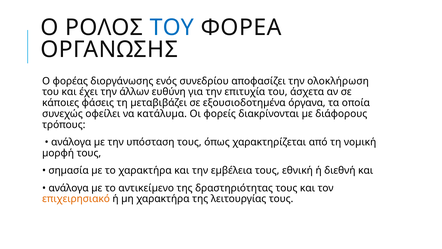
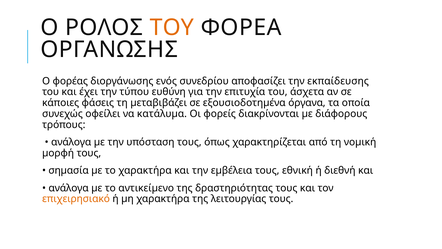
ΤΟΥ at (172, 28) colour: blue -> orange
ολοκλήρωση: ολοκλήρωση -> εκπαίδευσης
άλλων: άλλων -> τύπου
